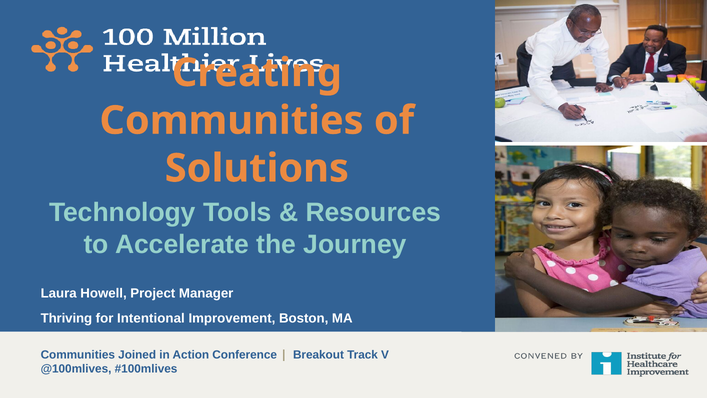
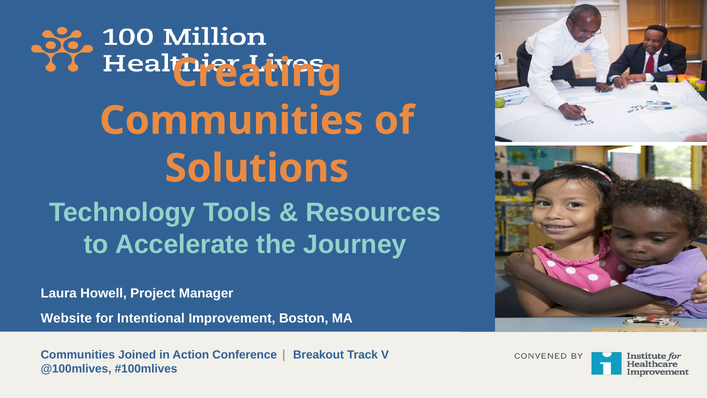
Thriving: Thriving -> Website
